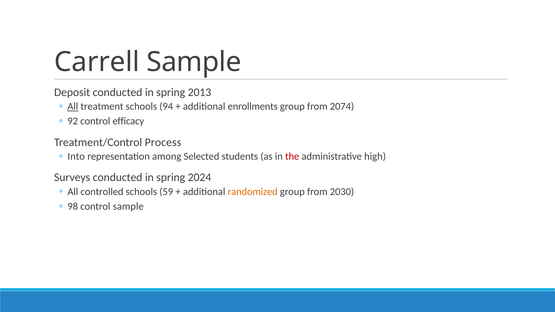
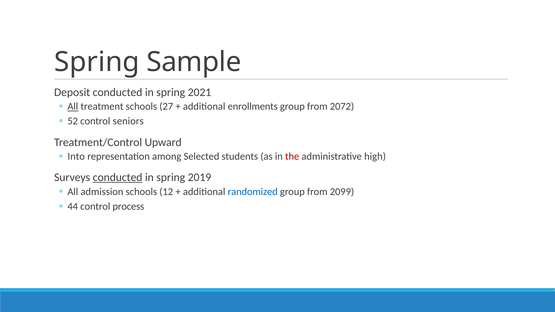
Carrell at (97, 62): Carrell -> Spring
2013: 2013 -> 2021
94: 94 -> 27
2074: 2074 -> 2072
92: 92 -> 52
efficacy: efficacy -> seniors
Process: Process -> Upward
conducted at (118, 178) underline: none -> present
2024: 2024 -> 2019
controlled: controlled -> admission
59: 59 -> 12
randomized colour: orange -> blue
2030: 2030 -> 2099
98: 98 -> 44
control sample: sample -> process
